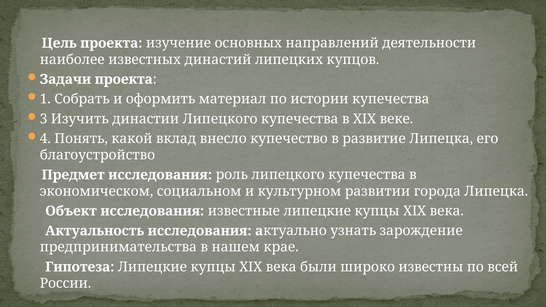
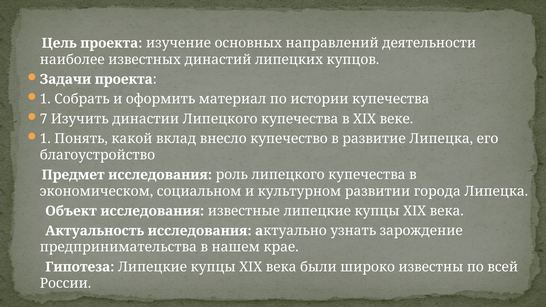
3: 3 -> 7
4 at (45, 139): 4 -> 1
